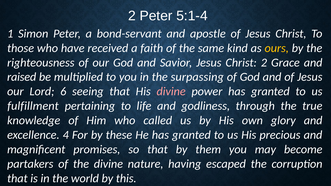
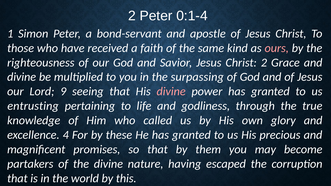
5:1-4: 5:1-4 -> 0:1-4
ours colour: yellow -> pink
raised at (22, 77): raised -> divine
6: 6 -> 9
fulfillment: fulfillment -> entrusting
